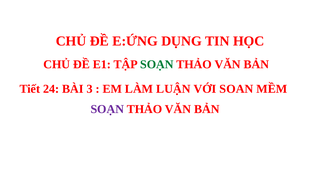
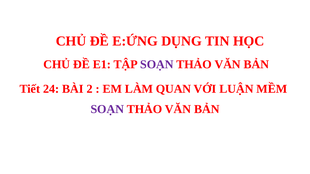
SOẠN at (157, 64) colour: green -> purple
3: 3 -> 2
LUẬN: LUẬN -> QUAN
SOAN: SOAN -> LUẬN
